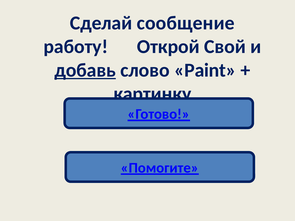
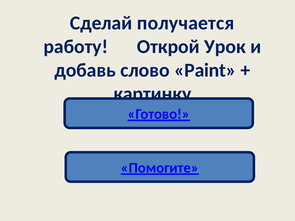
сообщение: сообщение -> получается
Свой: Свой -> Урок
добавь underline: present -> none
